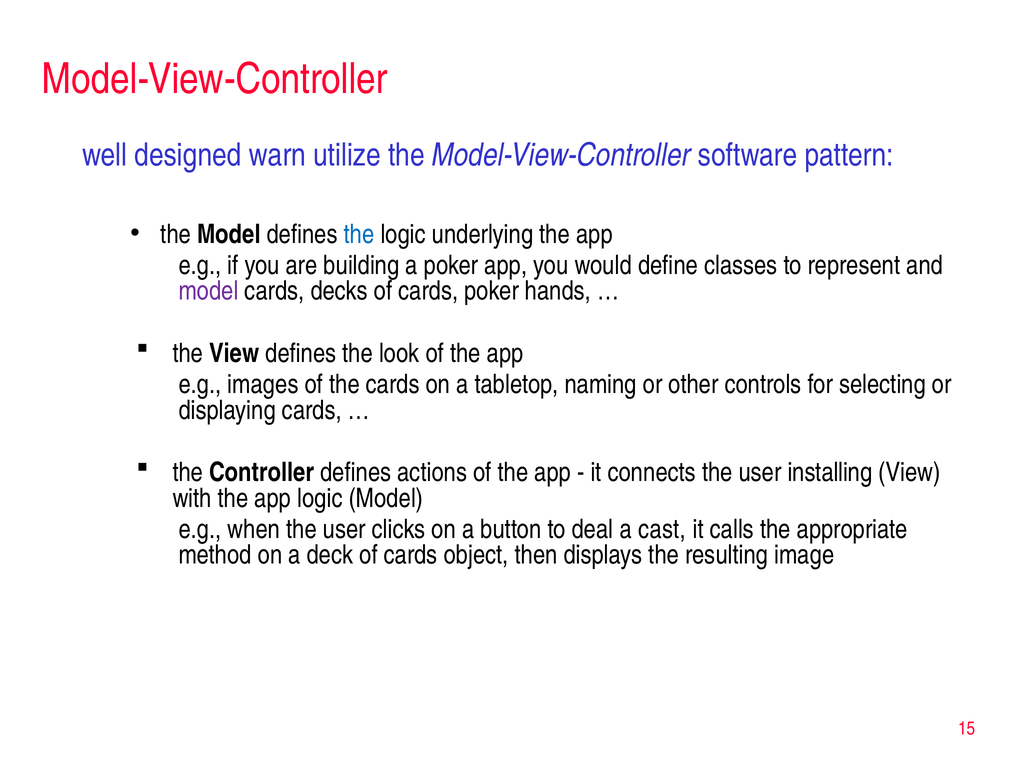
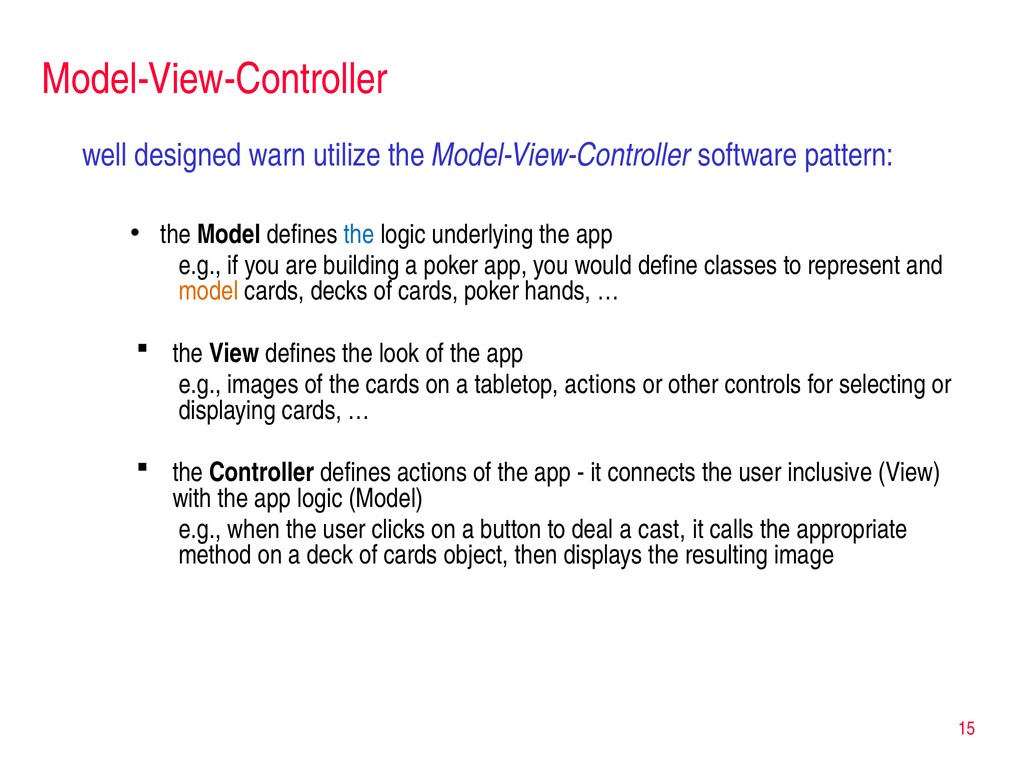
model at (208, 291) colour: purple -> orange
tabletop naming: naming -> actions
installing: installing -> inclusive
